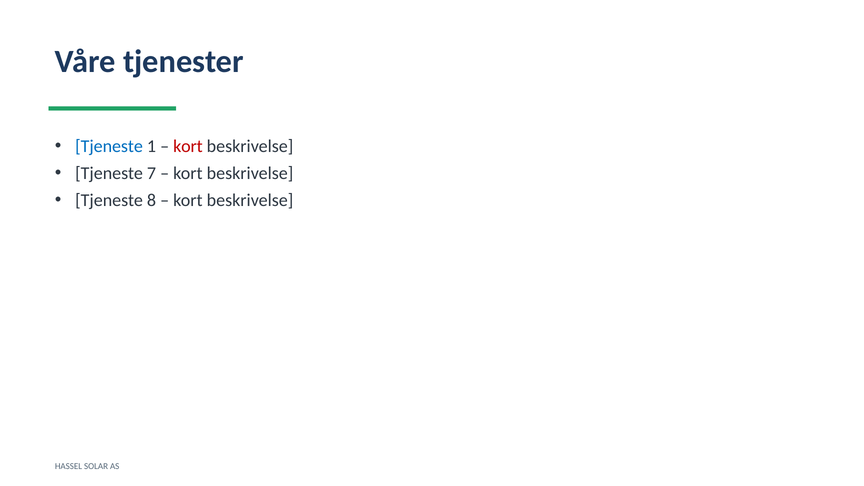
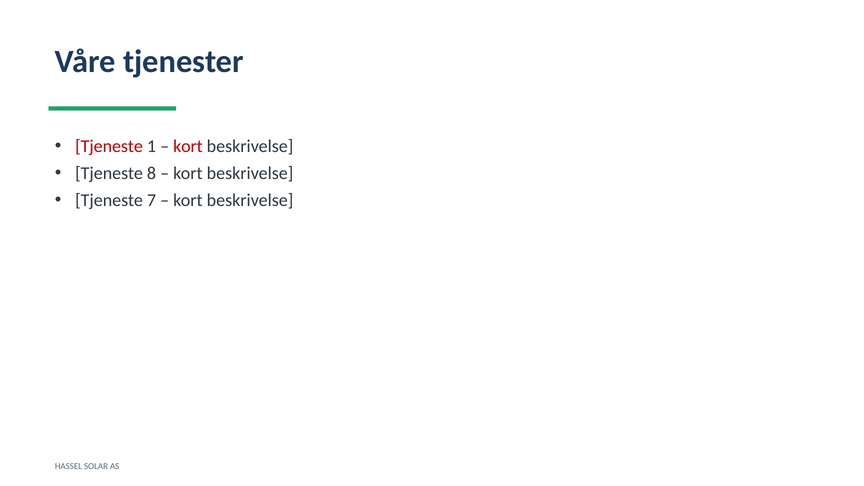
Tjeneste at (109, 146) colour: blue -> red
7: 7 -> 8
8: 8 -> 7
